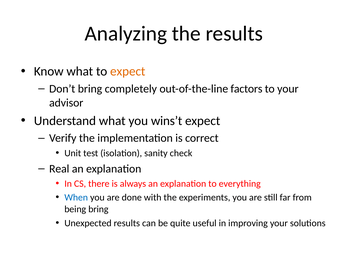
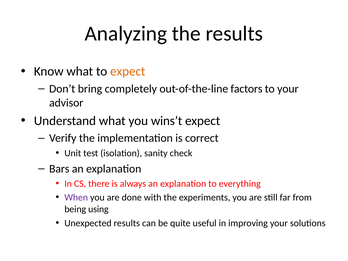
Real: Real -> Bars
When colour: blue -> purple
being bring: bring -> using
